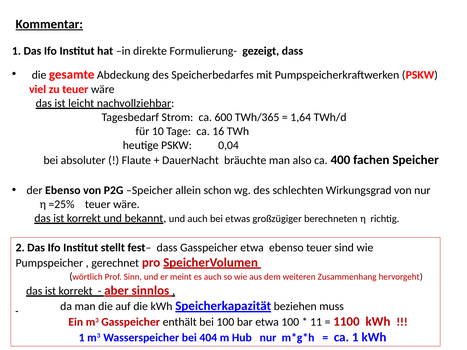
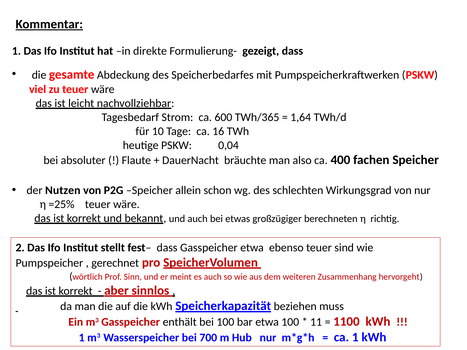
der Ebenso: Ebenso -> Nutzen
404: 404 -> 700
